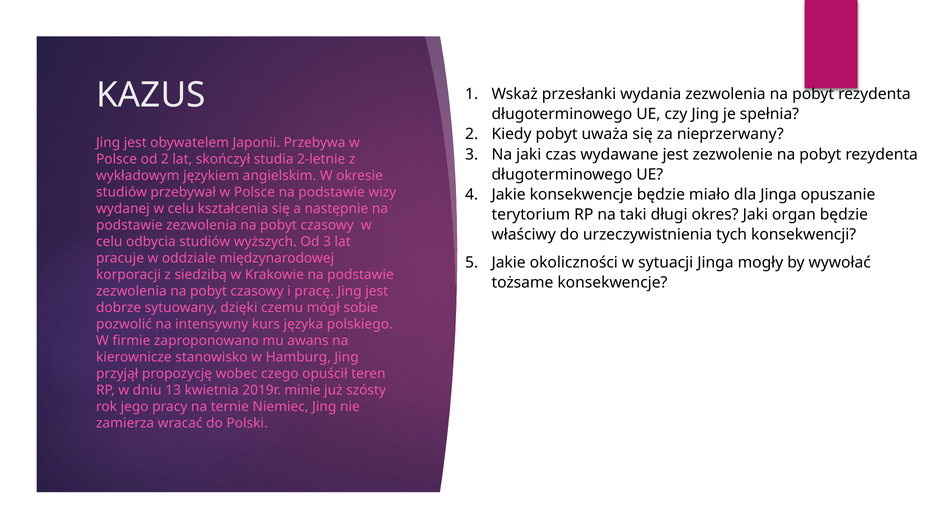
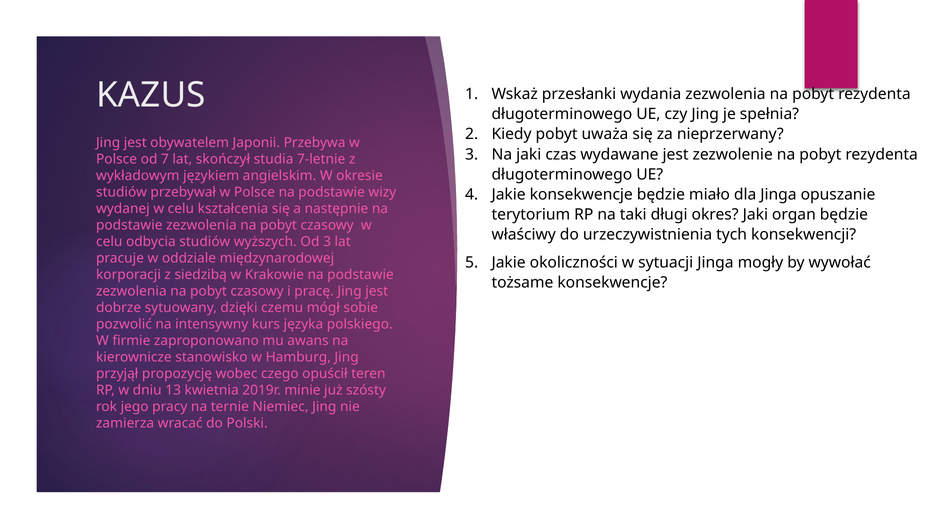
od 2: 2 -> 7
2-letnie: 2-letnie -> 7-letnie
